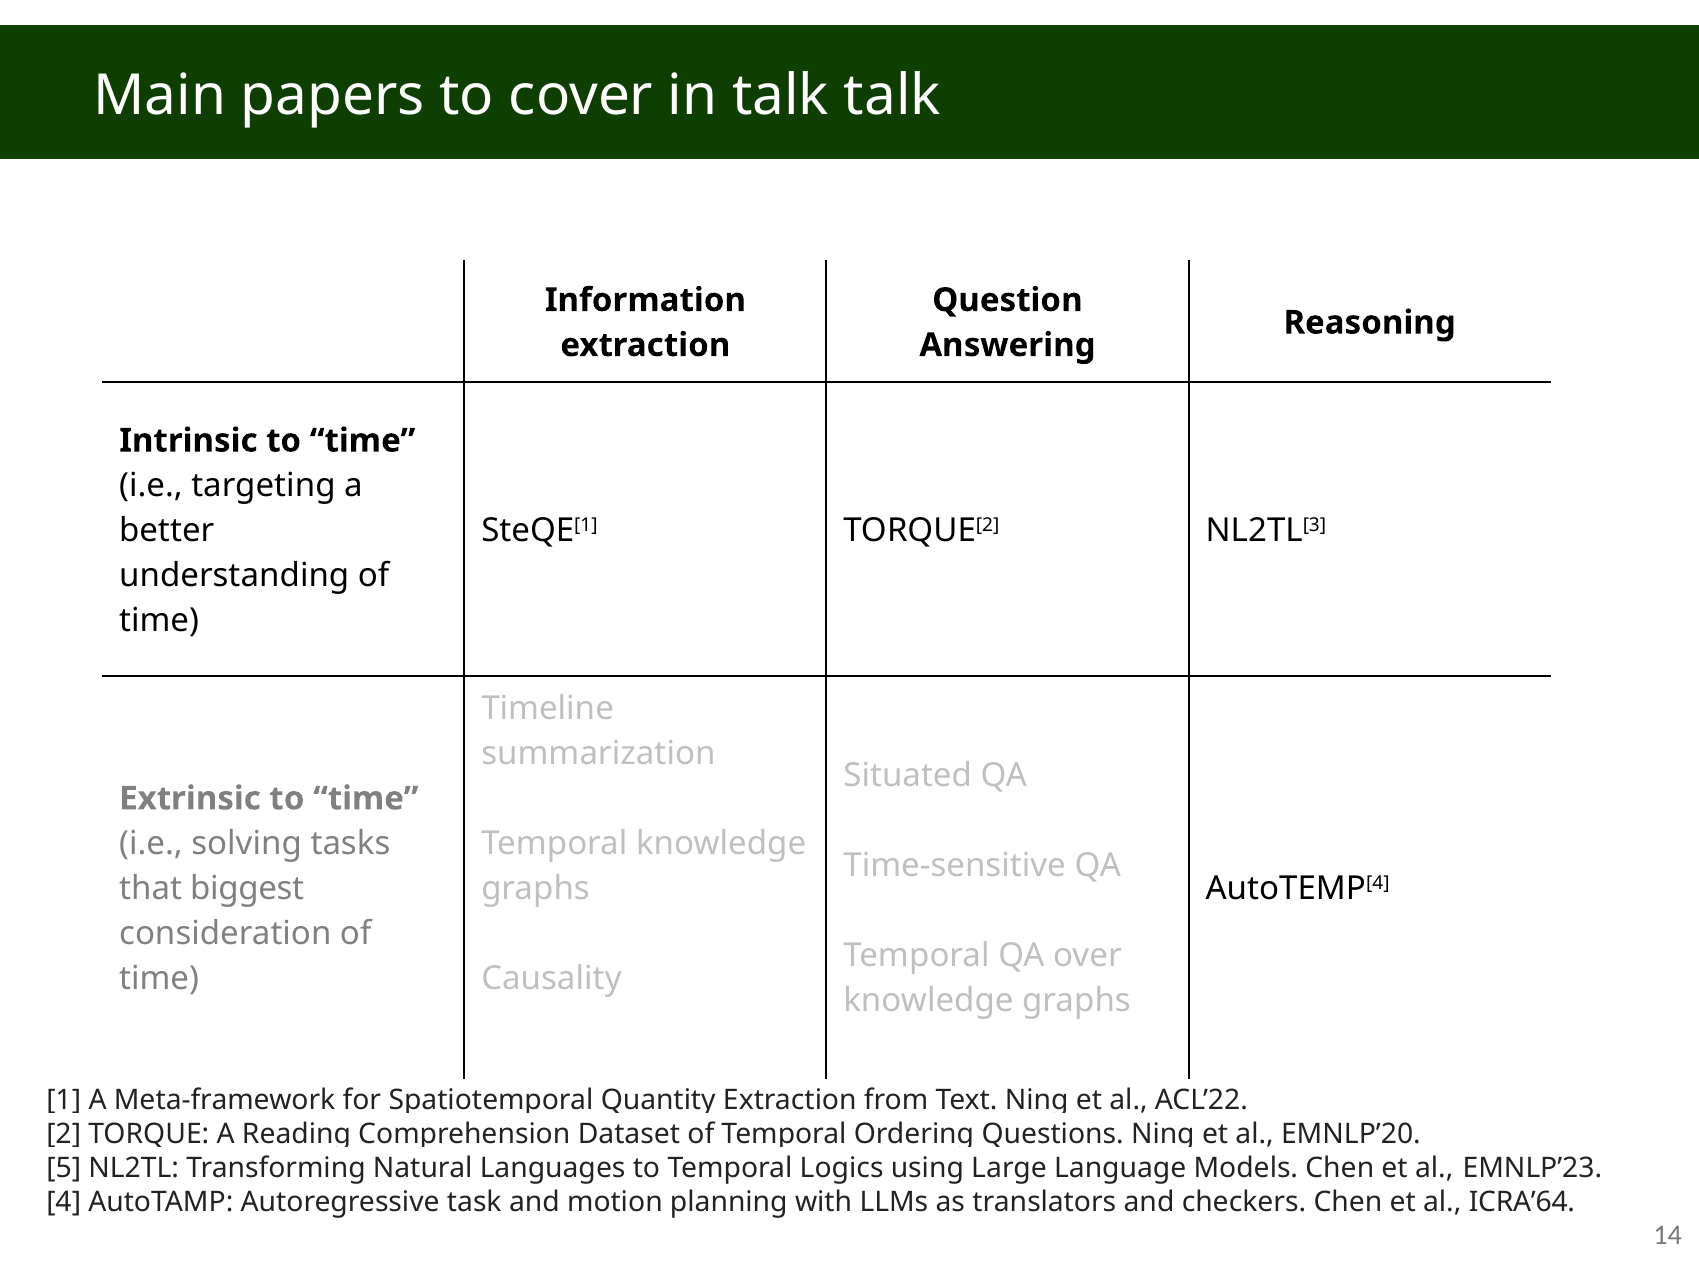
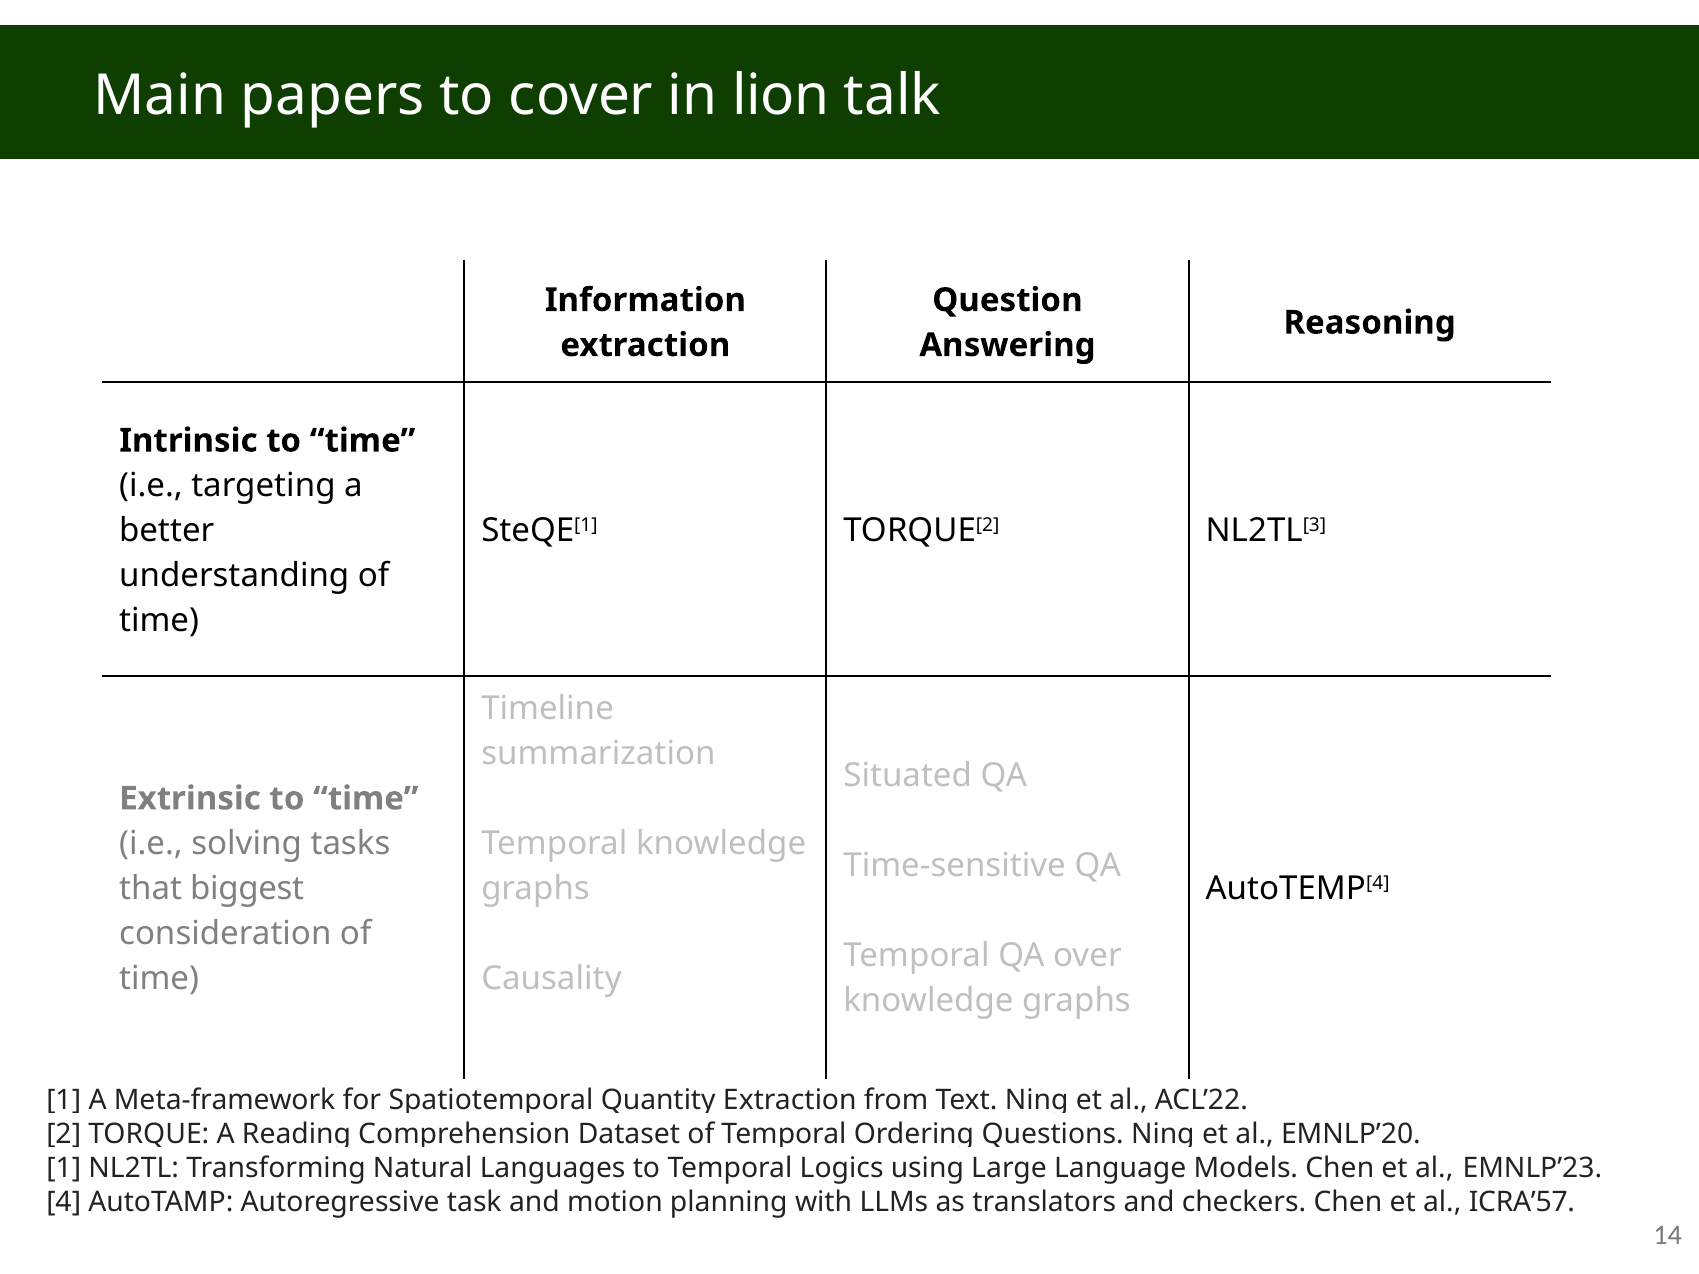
in talk: talk -> lion
5 at (64, 1168): 5 -> 1
ICRA’64: ICRA’64 -> ICRA’57
